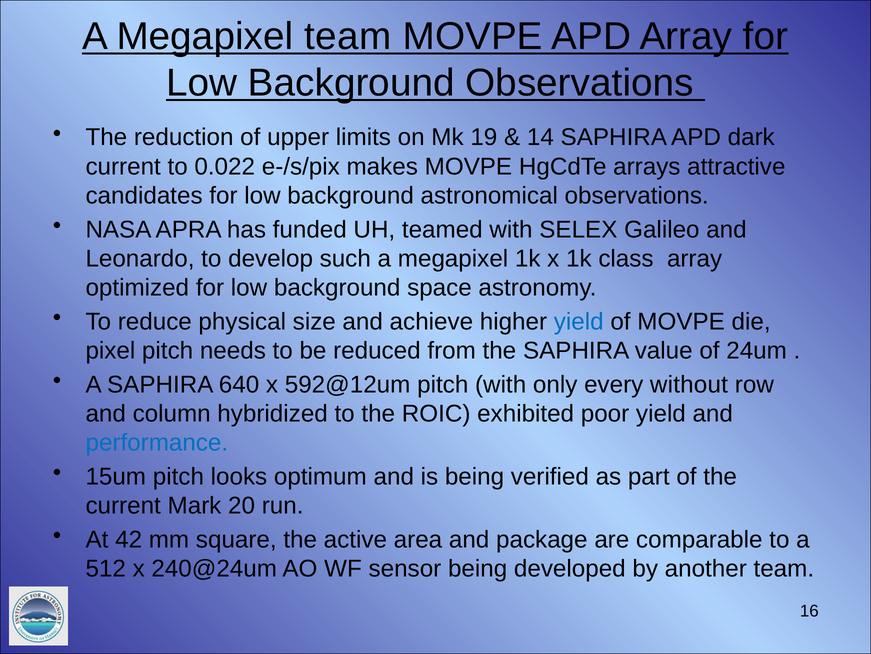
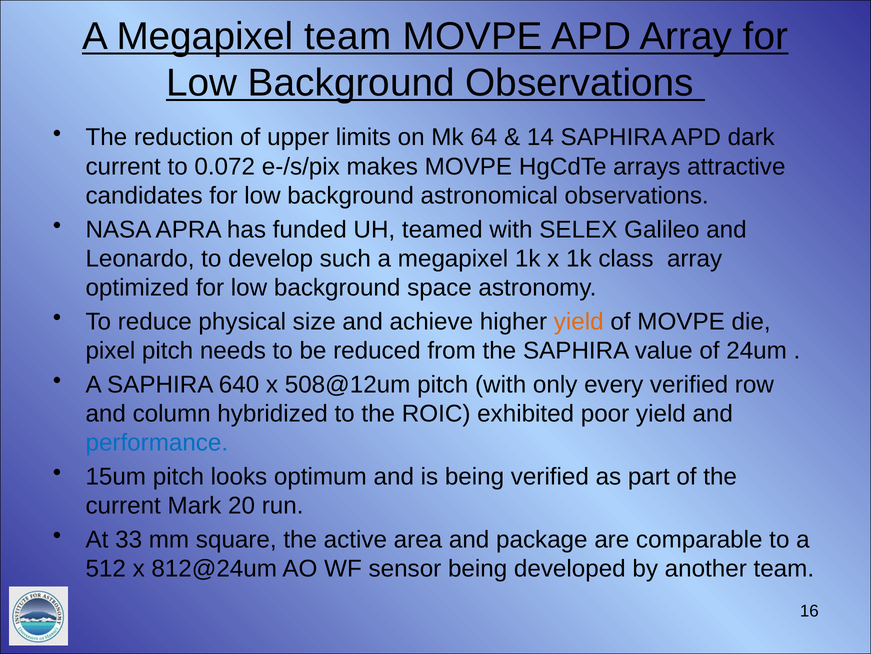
19: 19 -> 64
0.022: 0.022 -> 0.072
yield at (579, 321) colour: blue -> orange
592@12um: 592@12um -> 508@12um
every without: without -> verified
42: 42 -> 33
240@24um: 240@24um -> 812@24um
